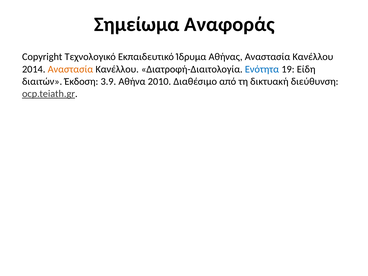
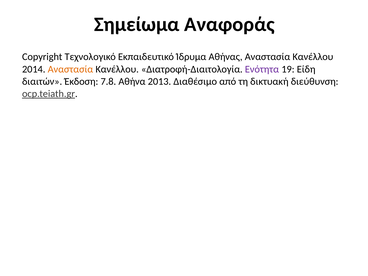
Ενότητα colour: blue -> purple
3.9: 3.9 -> 7.8
2010: 2010 -> 2013
